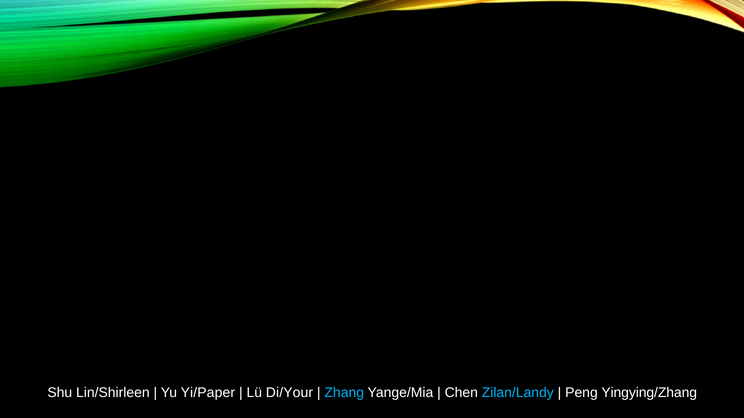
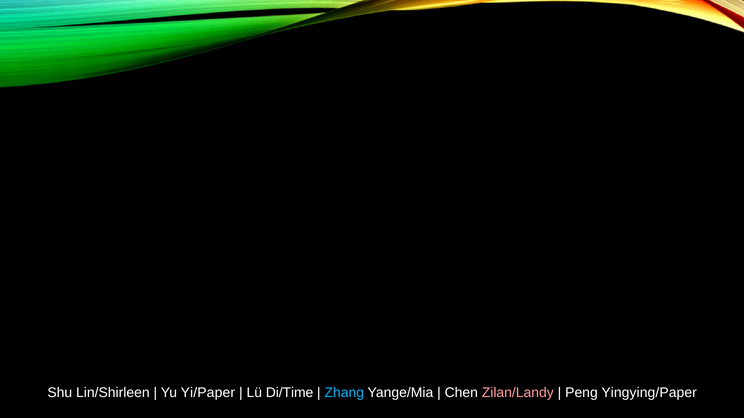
Di/Your: Di/Your -> Di/Time
Zilan/Landy colour: light blue -> pink
Yingying/Zhang: Yingying/Zhang -> Yingying/Paper
